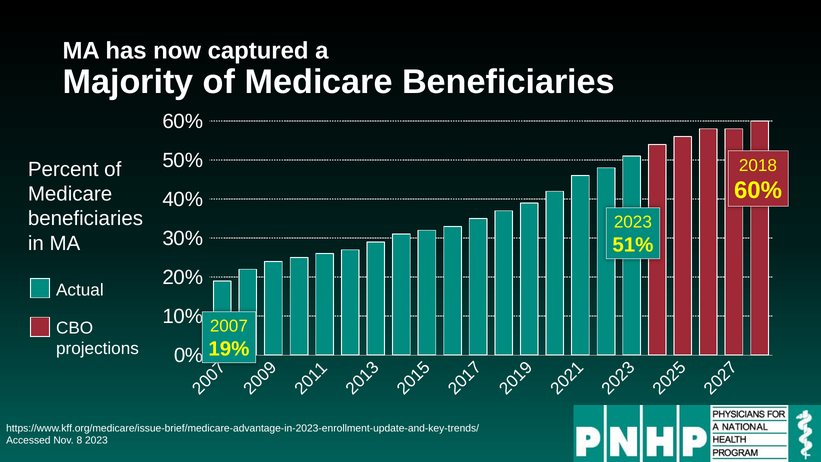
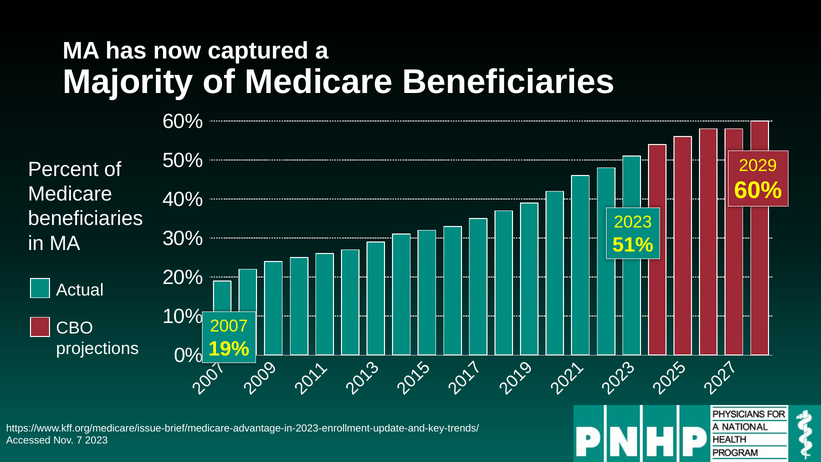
2018: 2018 -> 2029
Nov 8: 8 -> 7
